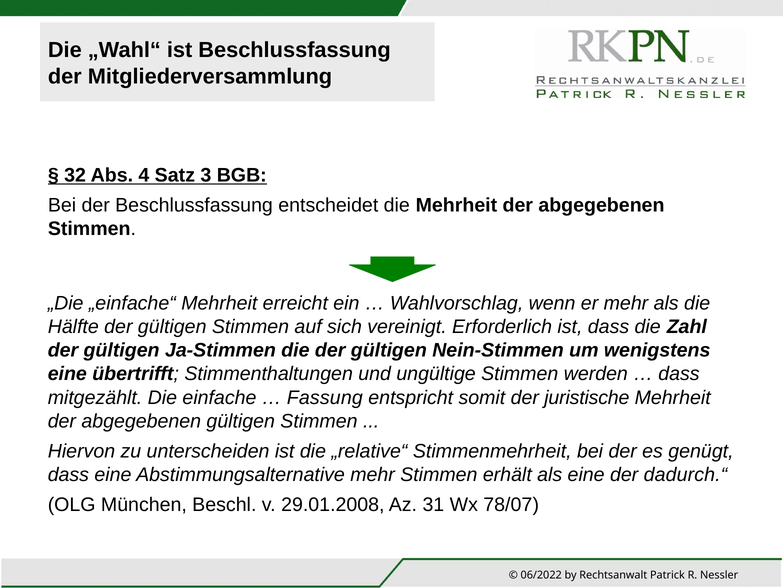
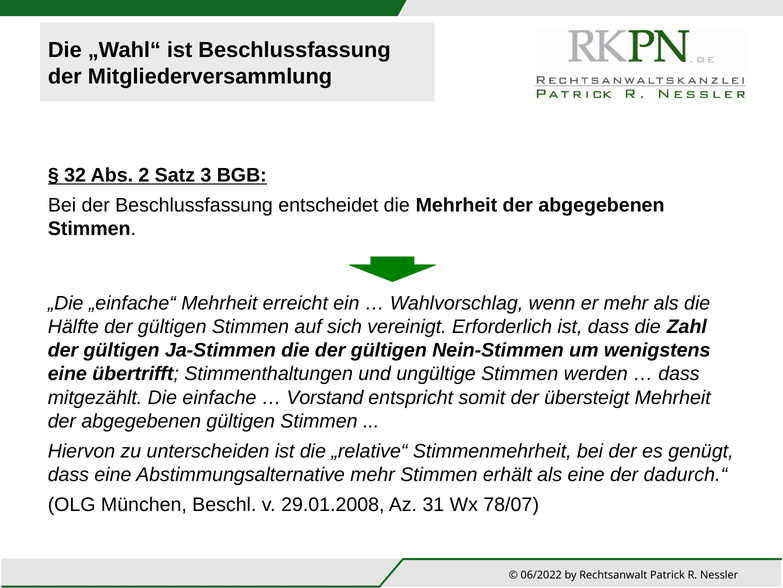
4: 4 -> 2
Fassung: Fassung -> Vorstand
juristische: juristische -> übersteigt
